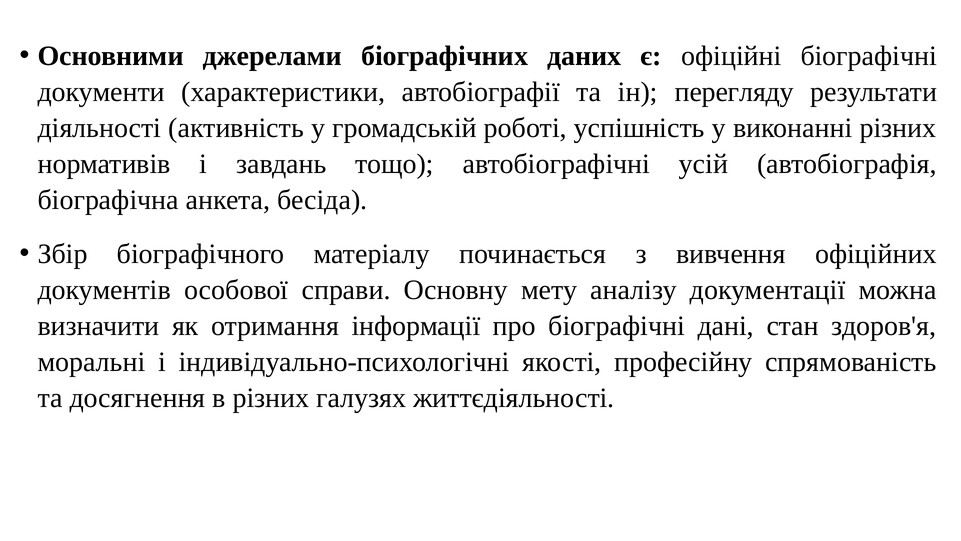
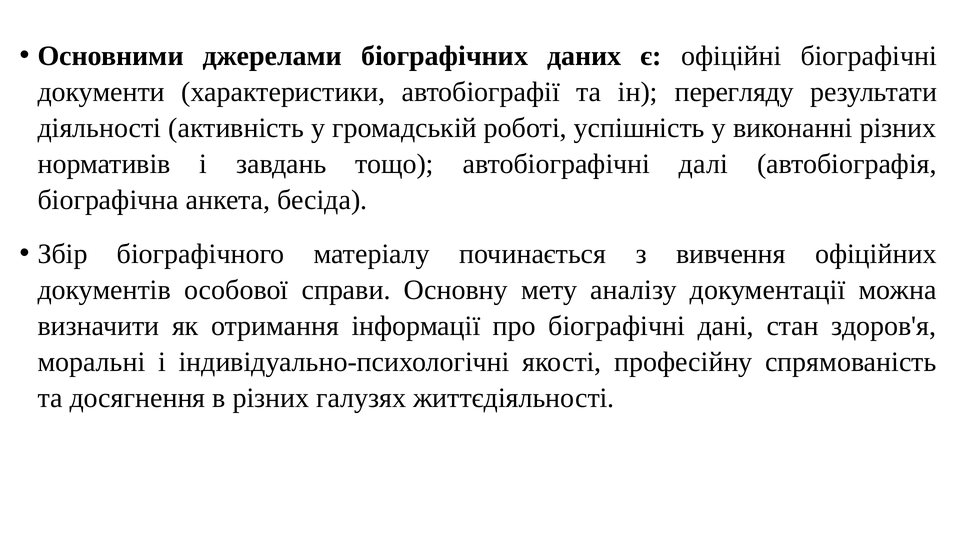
усій: усій -> далі
